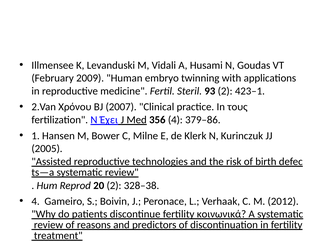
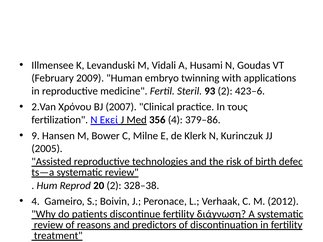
423–1: 423–1 -> 423–6
Έχει: Έχει -> Εκεί
1: 1 -> 9
κοινωνικά: κοινωνικά -> διάγνωση
